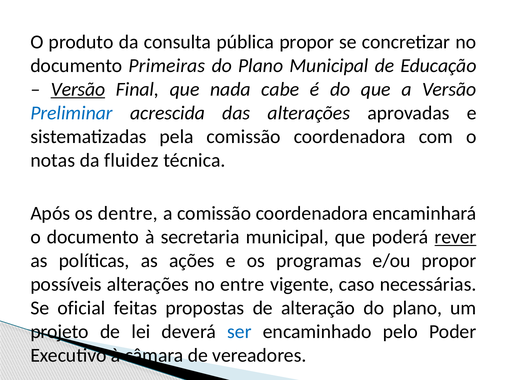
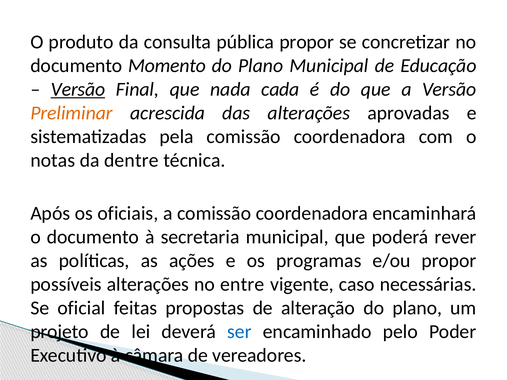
Primeiras: Primeiras -> Momento
cabe: cabe -> cada
Preliminar colour: blue -> orange
fluidez: fluidez -> dentre
dentre: dentre -> oficiais
rever underline: present -> none
